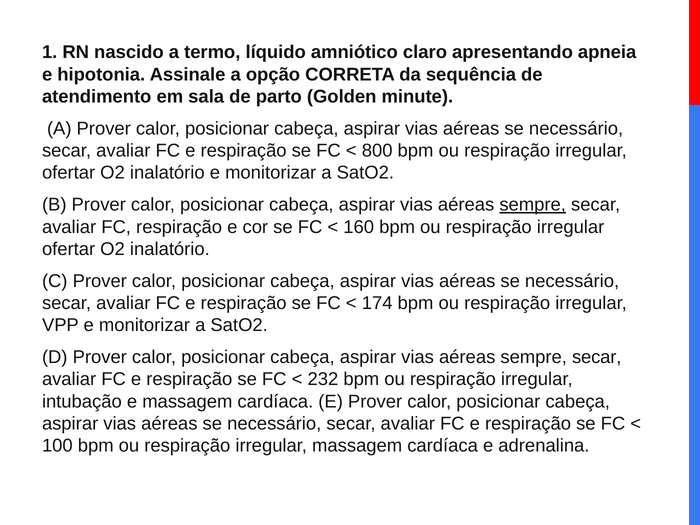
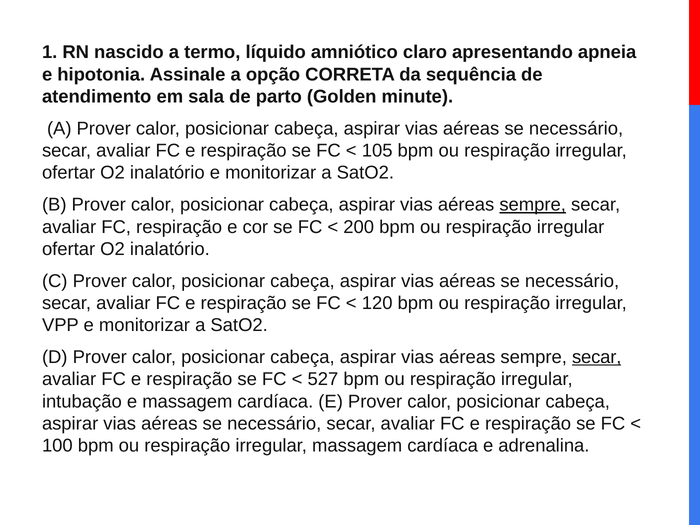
800: 800 -> 105
160: 160 -> 200
174: 174 -> 120
secar at (597, 357) underline: none -> present
232: 232 -> 527
